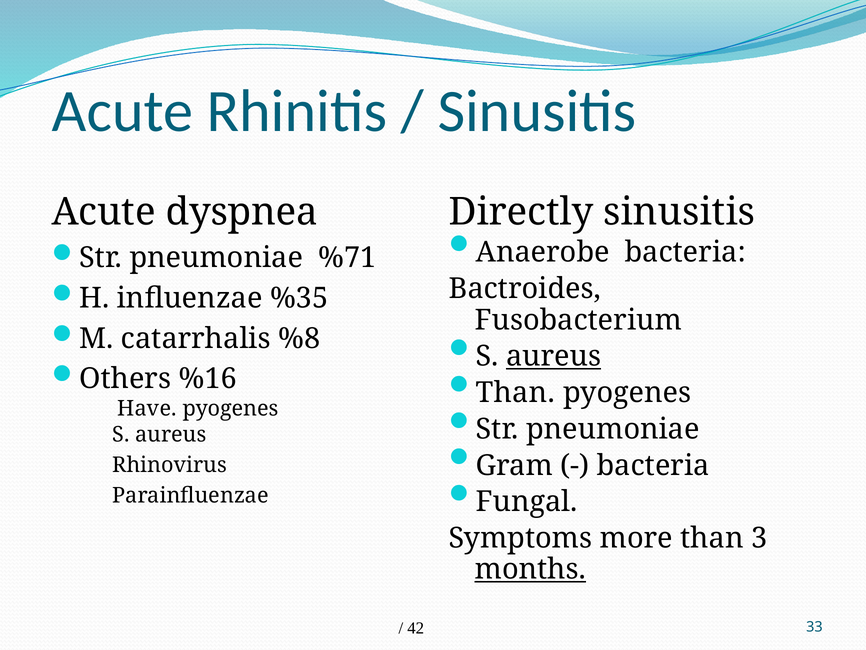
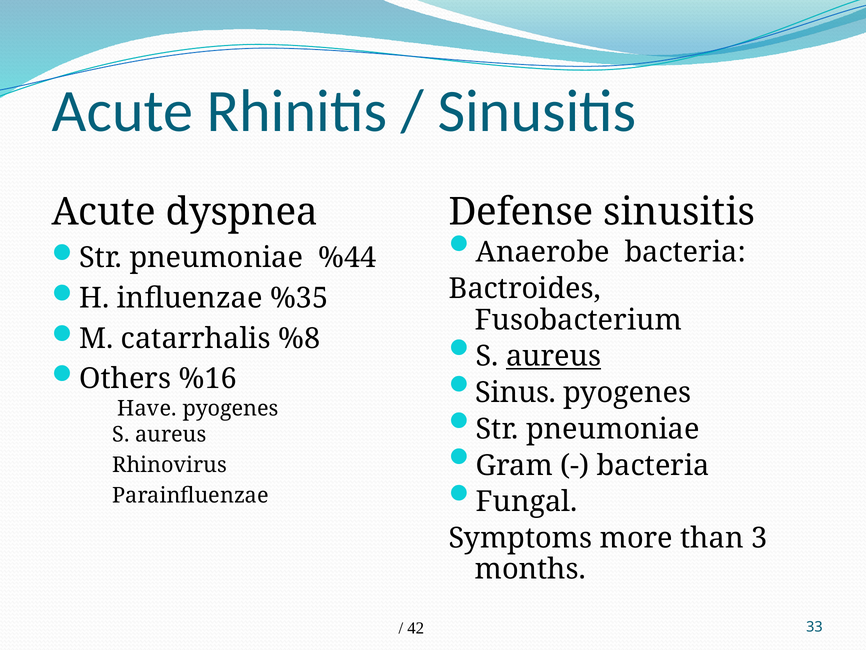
Directly: Directly -> Defense
%71: %71 -> %44
Than at (515, 392): Than -> Sinus
months underline: present -> none
